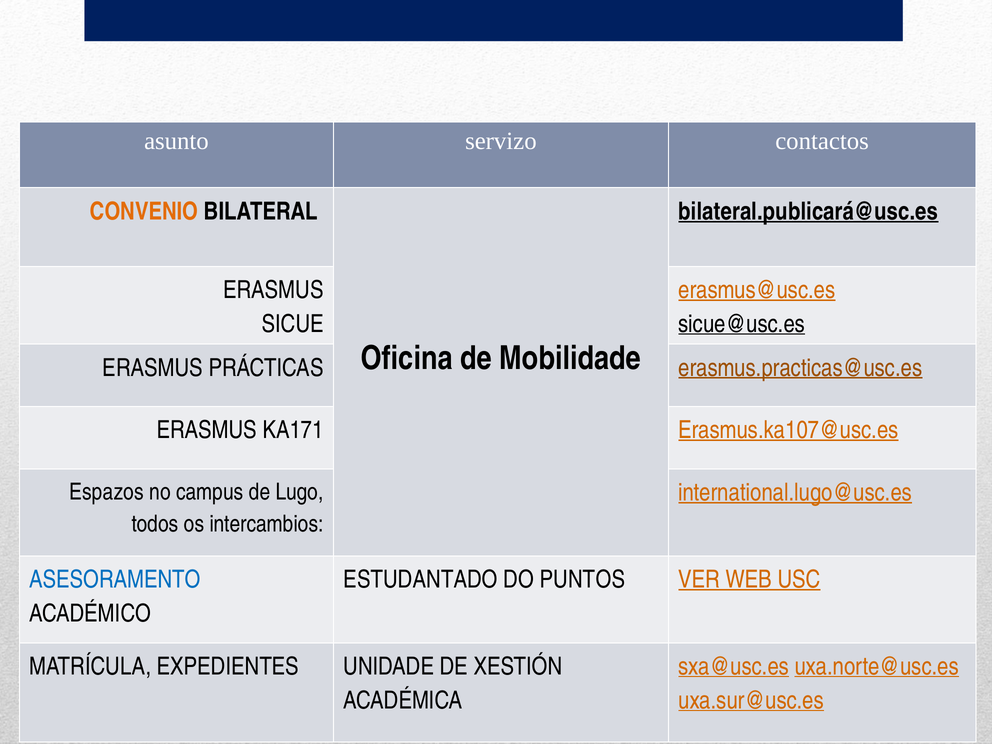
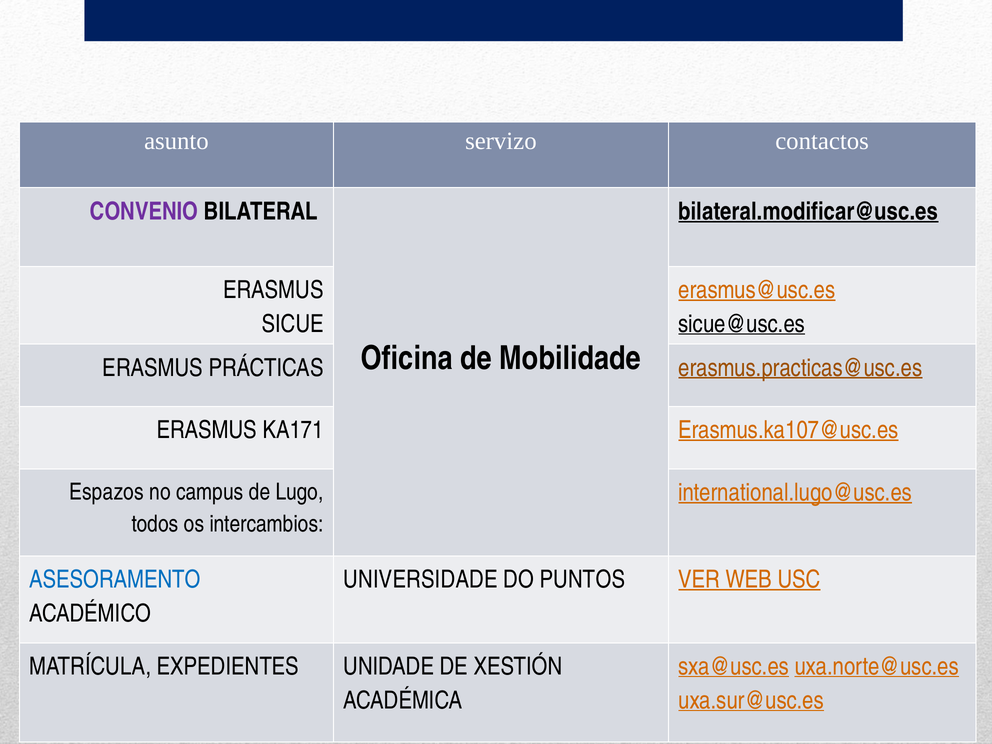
CONVENIO colour: orange -> purple
bilateral.publicará@usc.es: bilateral.publicará@usc.es -> bilateral.modificar@usc.es
ESTUDANTADO: ESTUDANTADO -> UNIVERSIDADE
